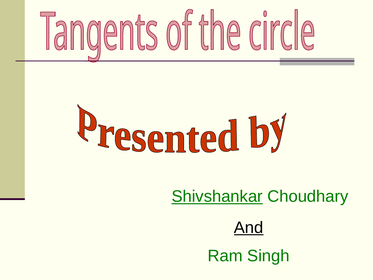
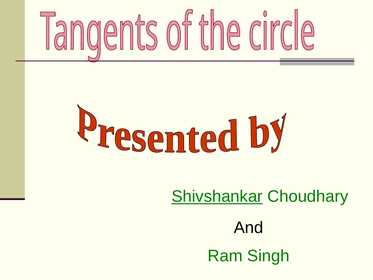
And underline: present -> none
